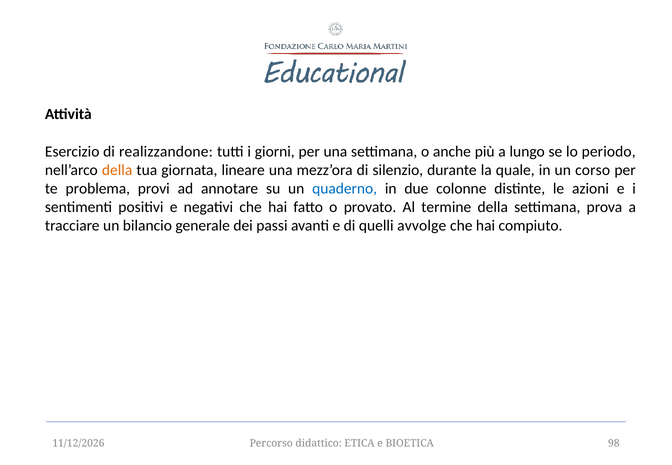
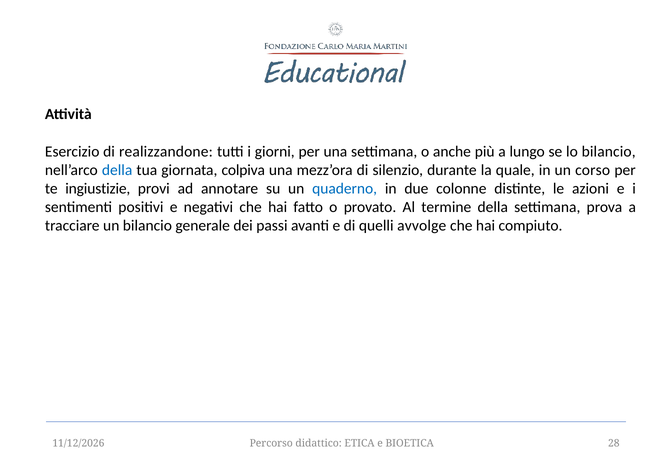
lo periodo: periodo -> bilancio
della at (117, 170) colour: orange -> blue
lineare: lineare -> colpiva
problema: problema -> ingiustizie
98: 98 -> 28
